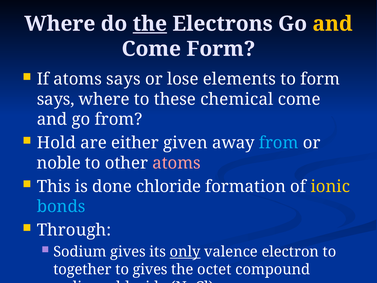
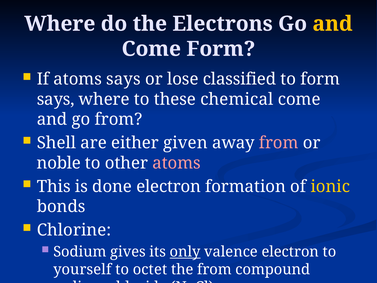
the at (150, 24) underline: present -> none
elements: elements -> classified
Hold: Hold -> Shell
from at (279, 143) colour: light blue -> pink
done chloride: chloride -> electron
bonds colour: light blue -> white
Through: Through -> Chlorine
together: together -> yourself
to gives: gives -> octet
the octet: octet -> from
